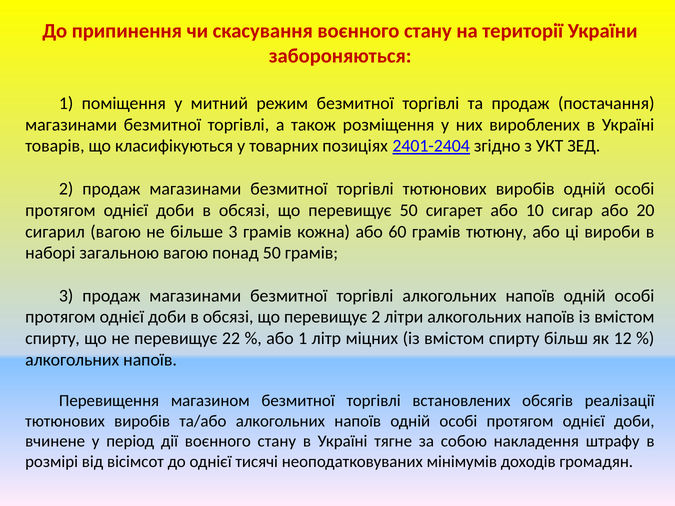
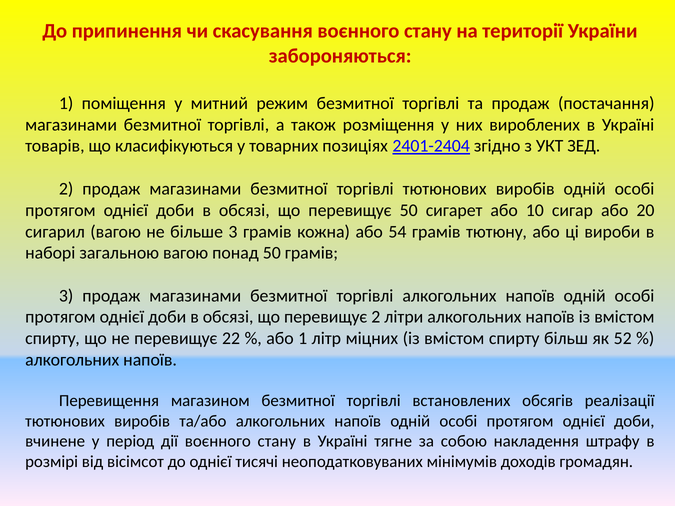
60: 60 -> 54
12: 12 -> 52
